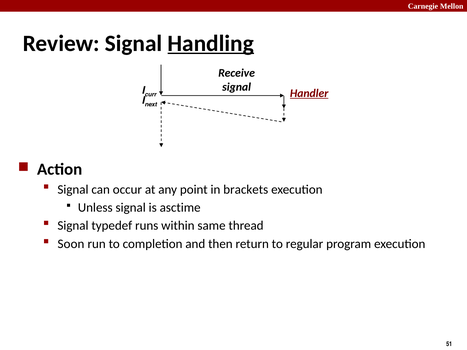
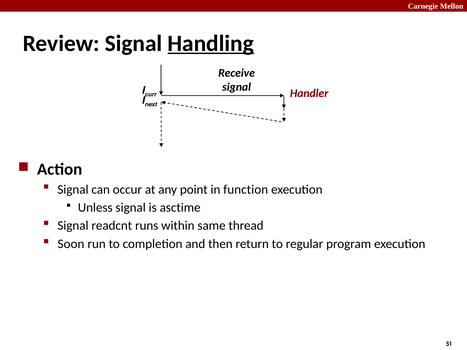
Handler underline: present -> none
brackets: brackets -> function
typedef: typedef -> readcnt
